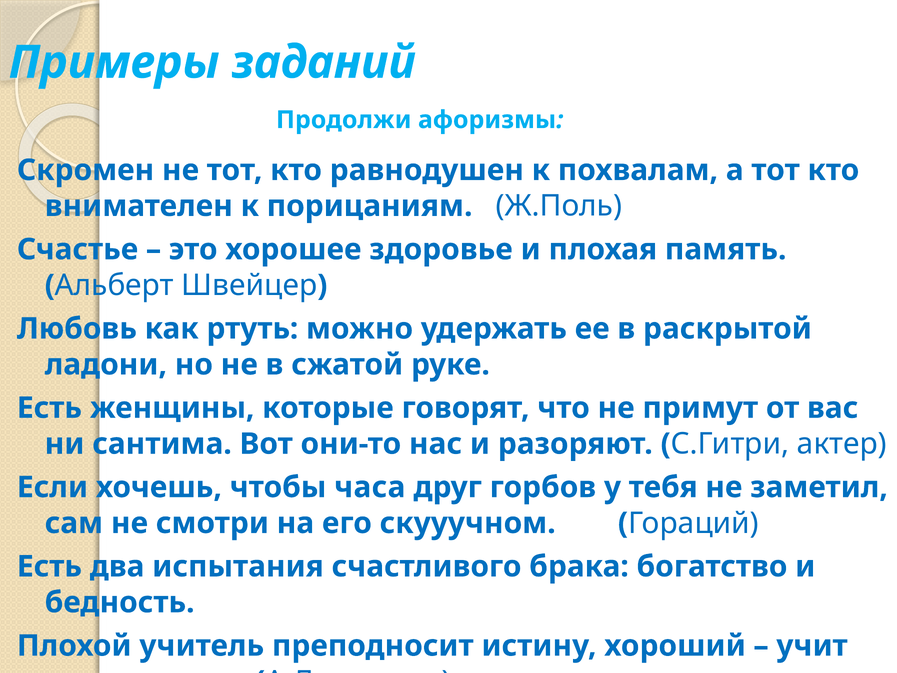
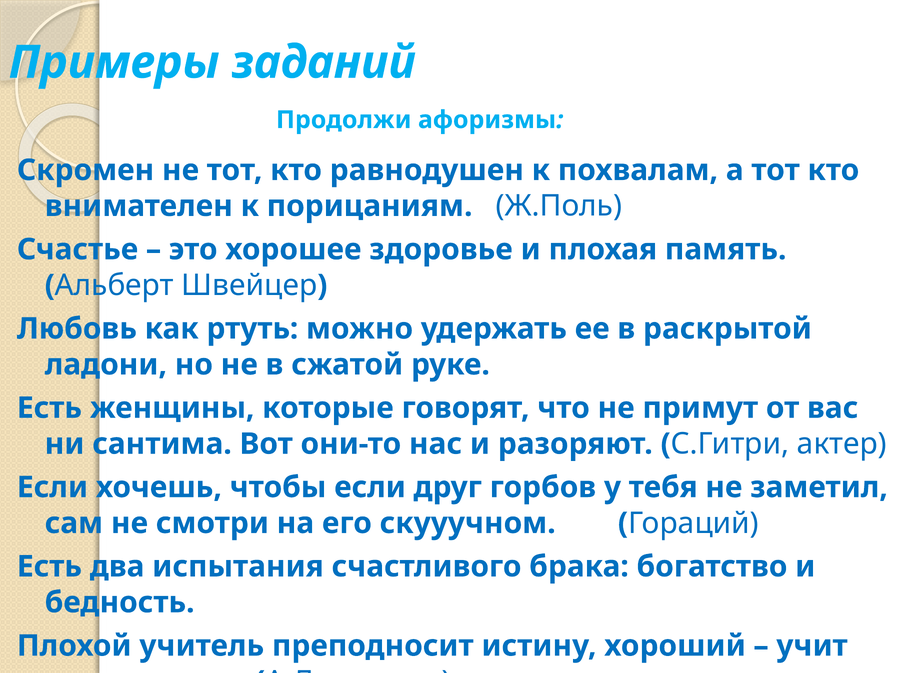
чтобы часа: часа -> если
